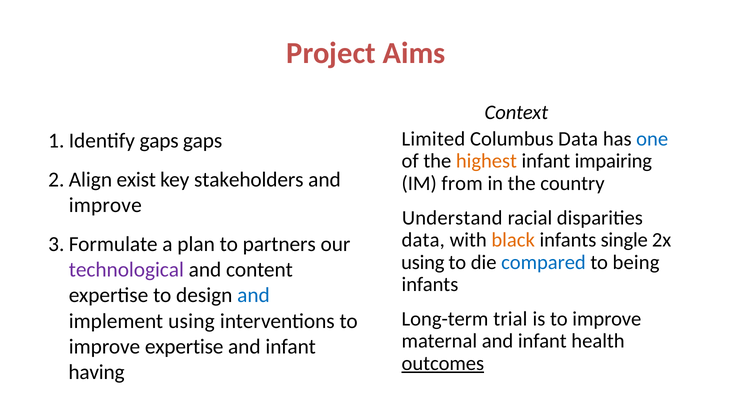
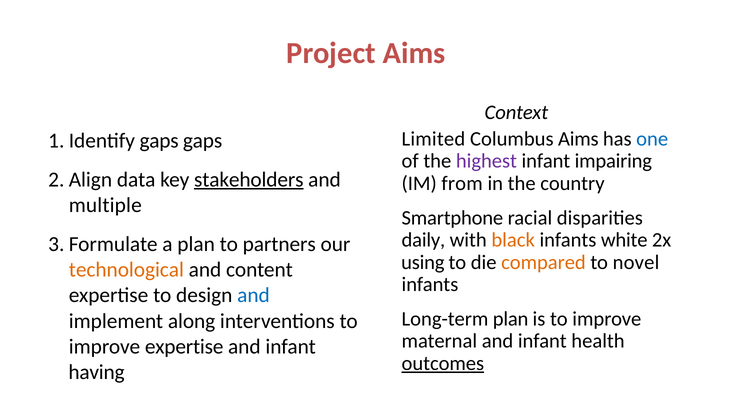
Columbus Data: Data -> Aims
highest colour: orange -> purple
exist: exist -> data
stakeholders underline: none -> present
improve at (105, 205): improve -> multiple
Understand: Understand -> Smartphone
data at (423, 240): data -> daily
single: single -> white
compared colour: blue -> orange
being: being -> novel
technological colour: purple -> orange
Long-term trial: trial -> plan
implement using: using -> along
